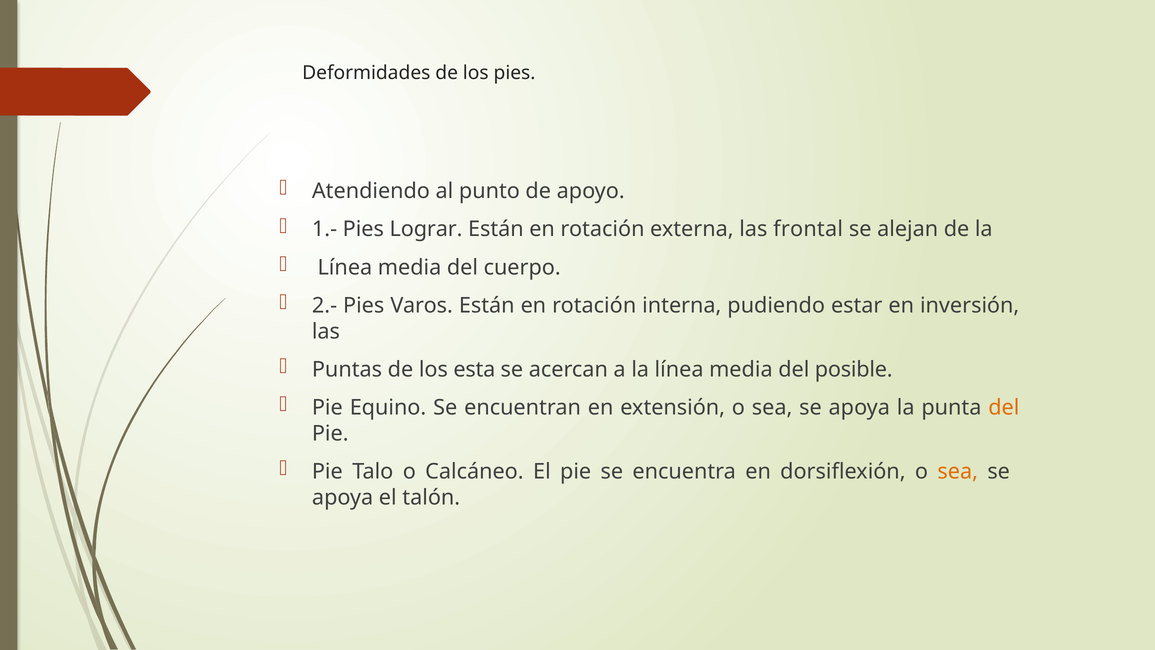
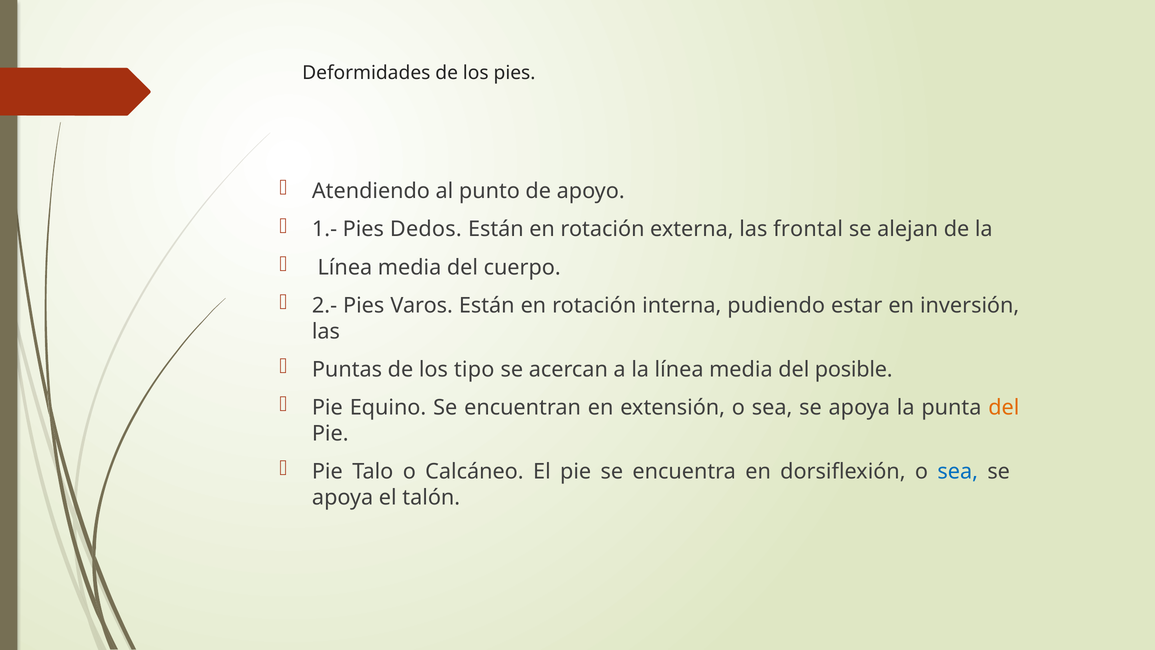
Lograr: Lograr -> Dedos
esta: esta -> tipo
sea at (958, 471) colour: orange -> blue
